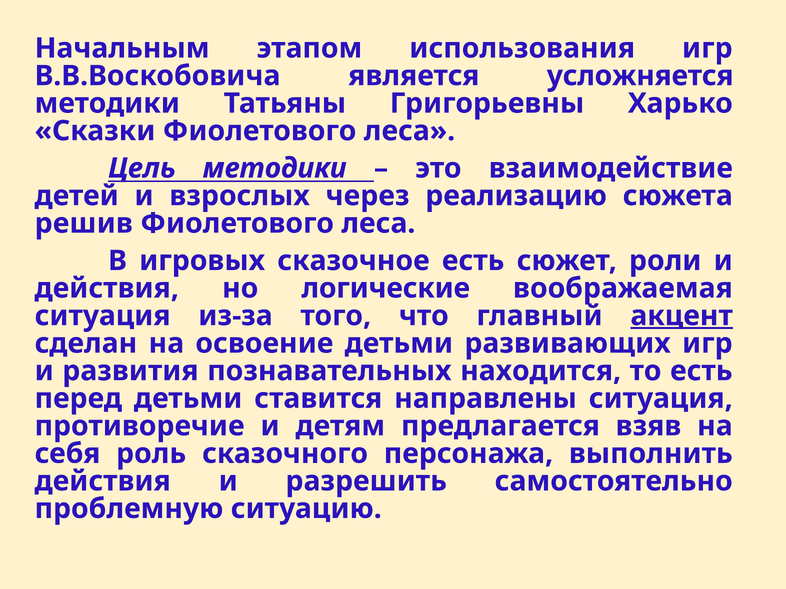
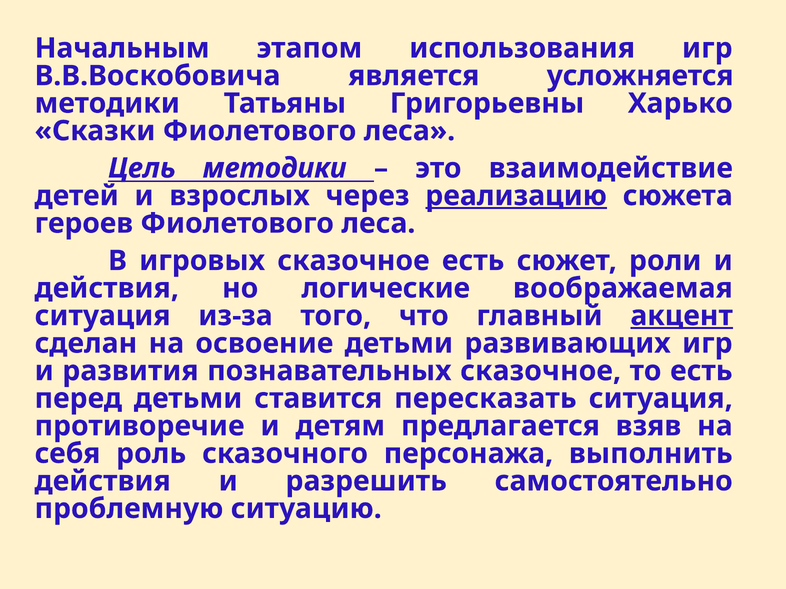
реализацию underline: none -> present
решив: решив -> героев
познавательных находится: находится -> сказочное
направлены: направлены -> пересказать
